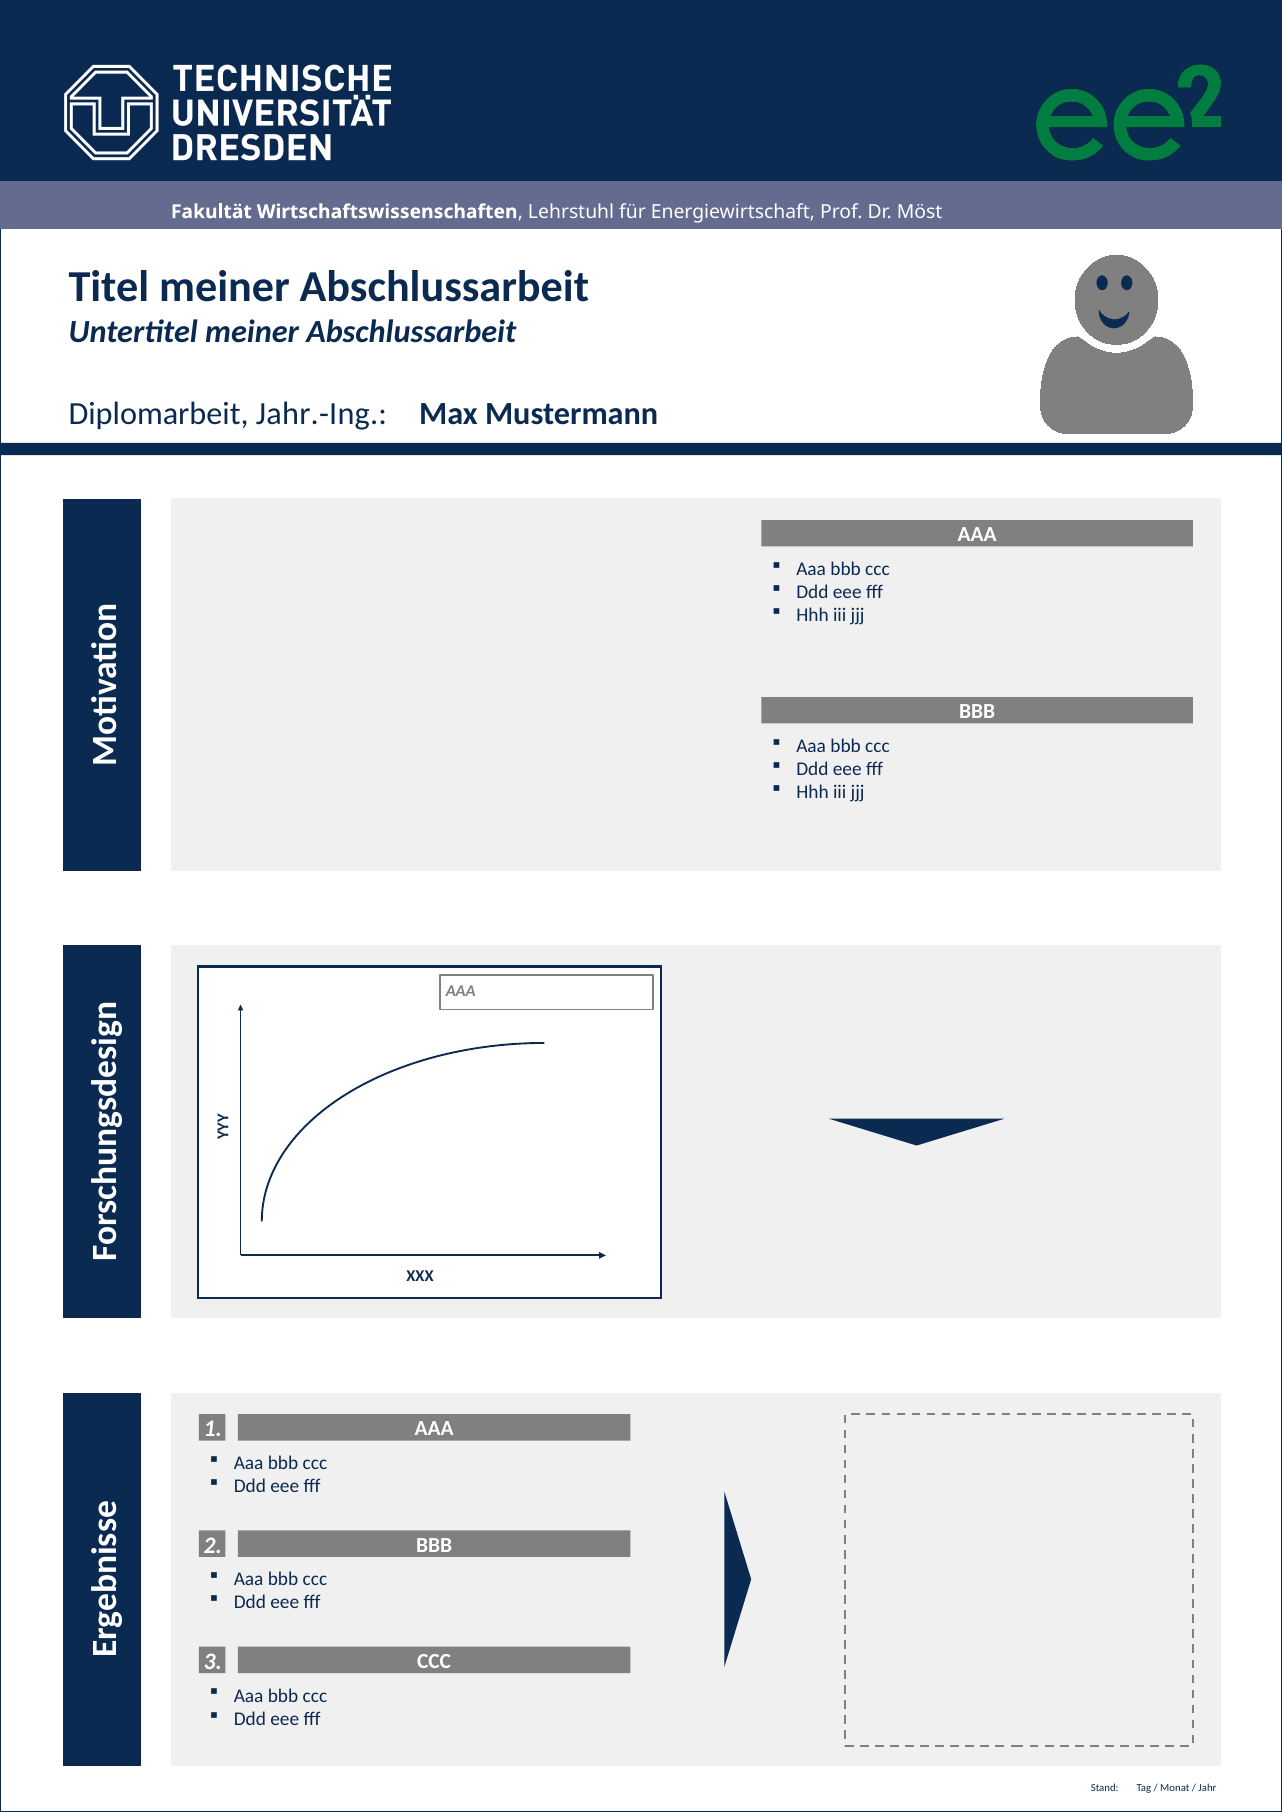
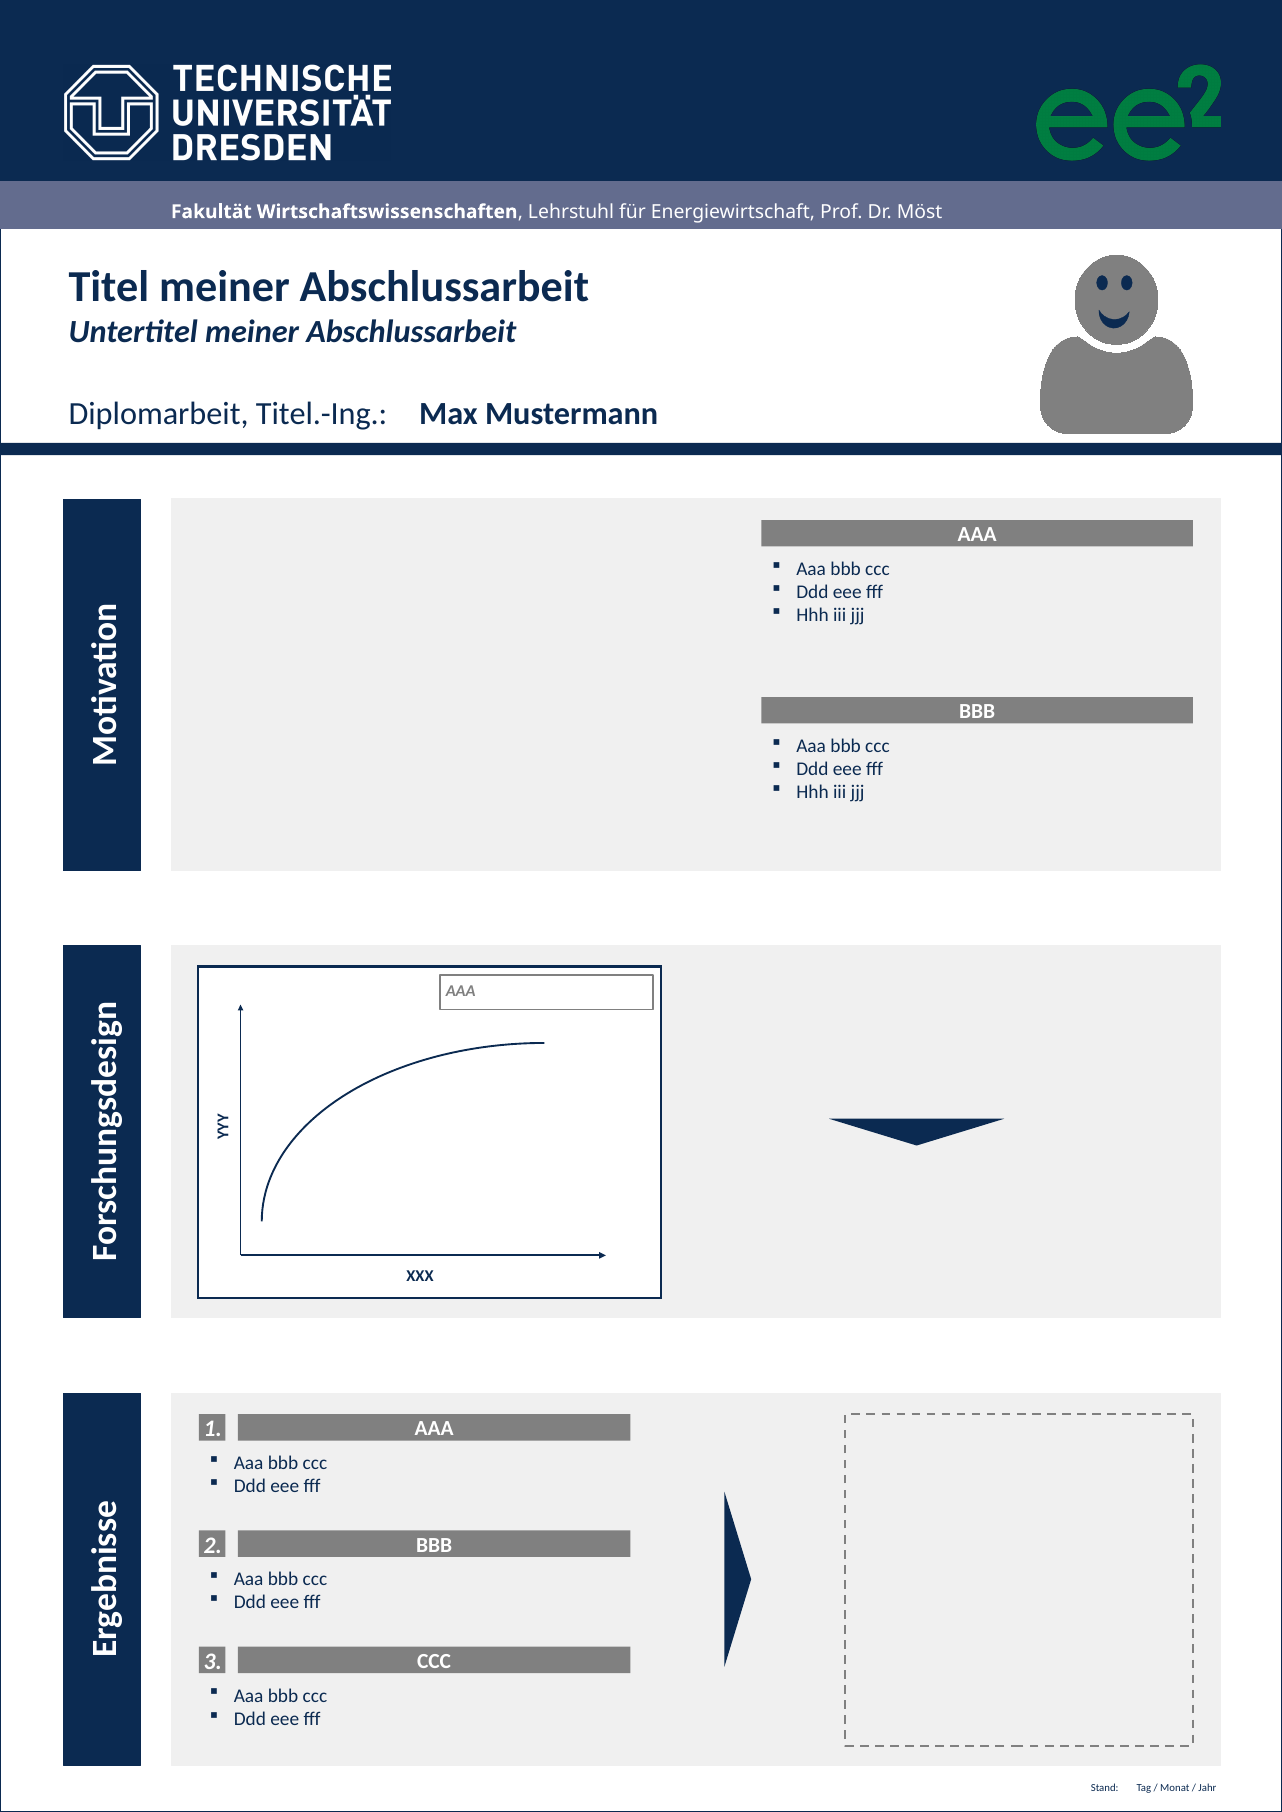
Jahr.-Ing: Jahr.-Ing -> Titel.-Ing
